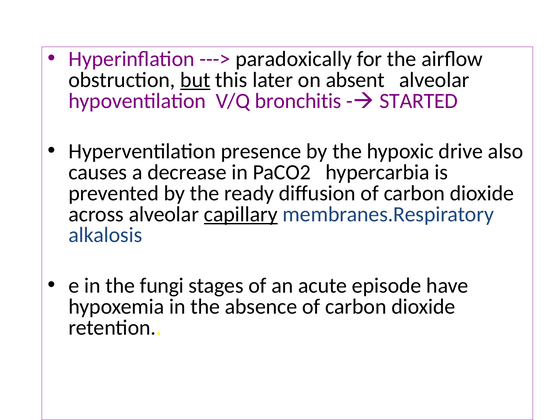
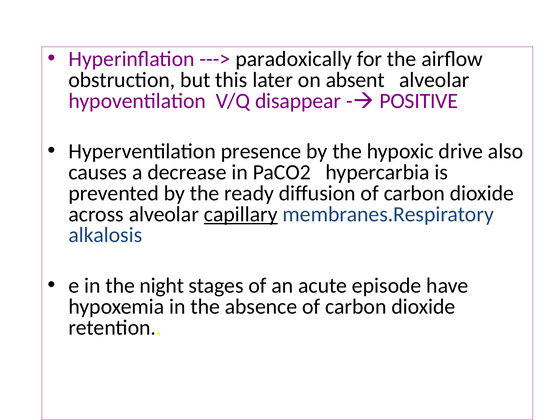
but underline: present -> none
bronchitis: bronchitis -> disappear
STARTED: STARTED -> POSITIVE
fungi: fungi -> night
